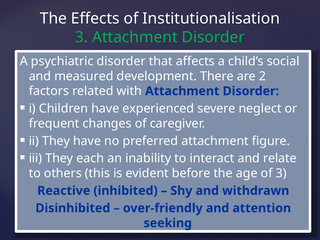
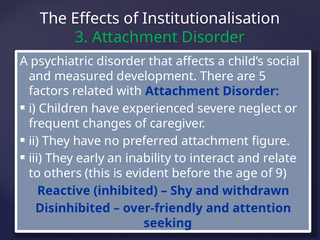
2: 2 -> 5
each: each -> early
of 3: 3 -> 9
